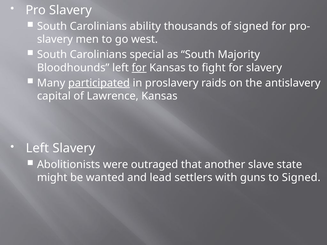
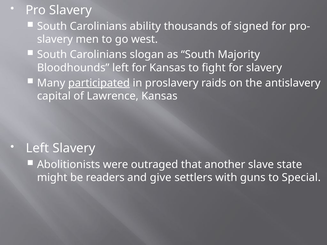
special: special -> slogan
for at (139, 68) underline: present -> none
wanted: wanted -> readers
lead: lead -> give
to Signed: Signed -> Special
